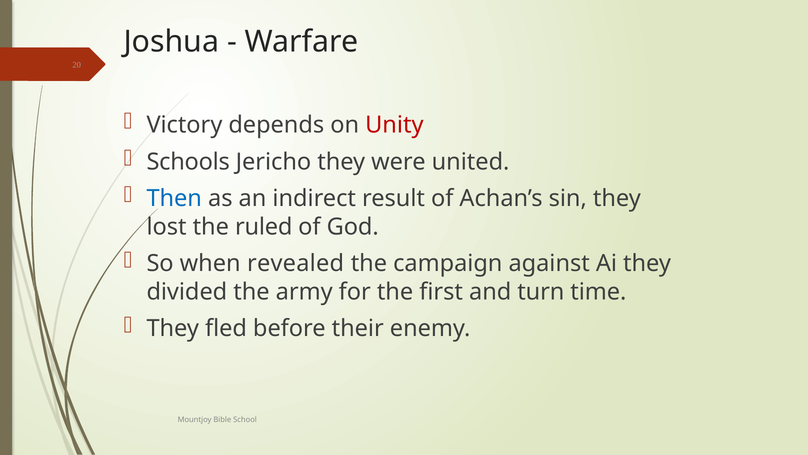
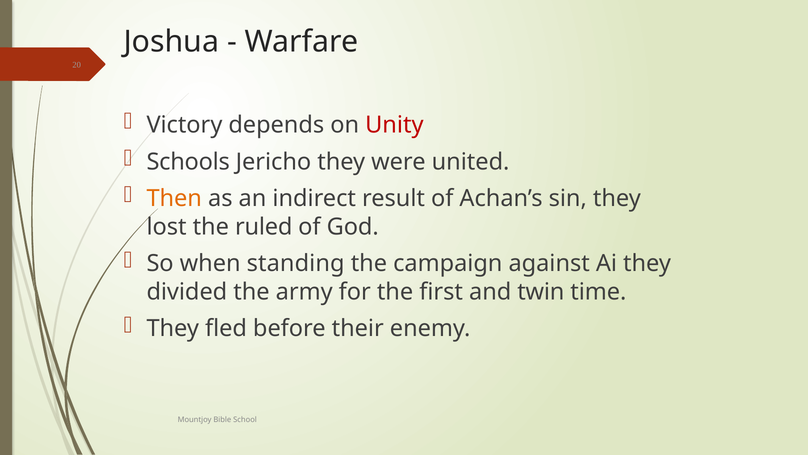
Then colour: blue -> orange
revealed: revealed -> standing
turn: turn -> twin
